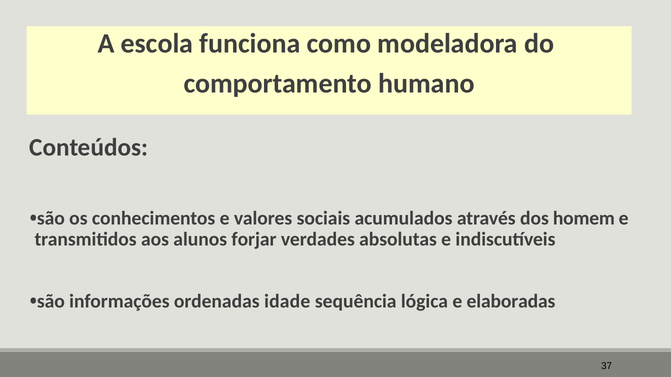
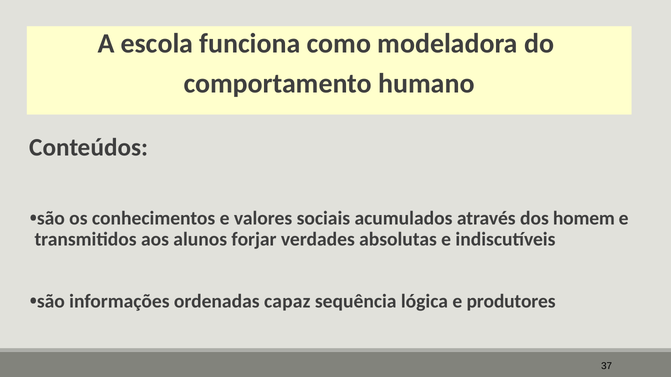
idade: idade -> capaz
elaboradas: elaboradas -> produtores
